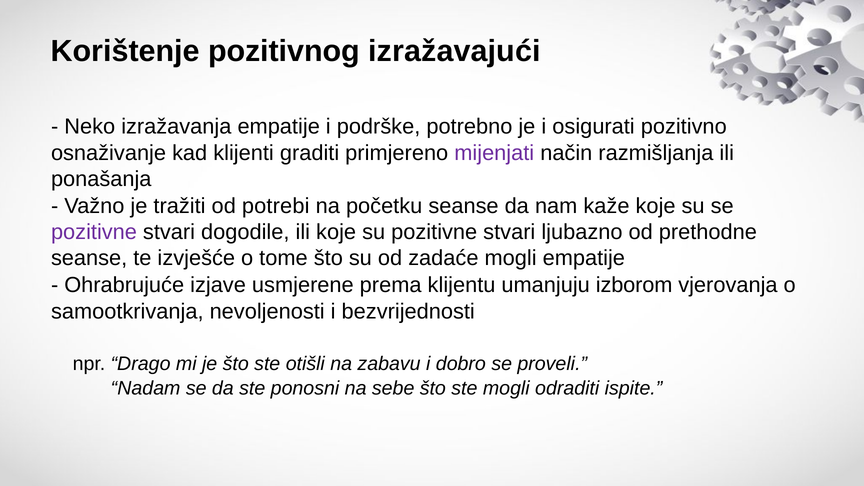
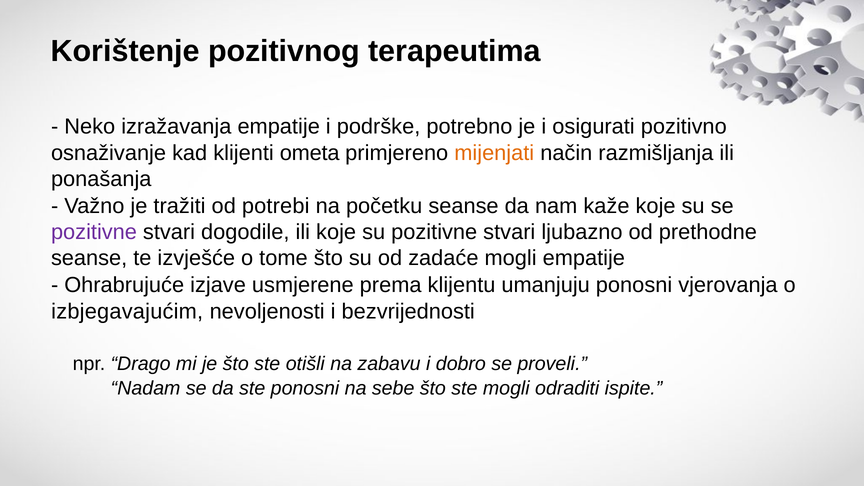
izražavajući: izražavajući -> terapeutima
graditi: graditi -> ometa
mijenjati colour: purple -> orange
umanjuju izborom: izborom -> ponosni
samootkrivanja: samootkrivanja -> izbjegavajućim
